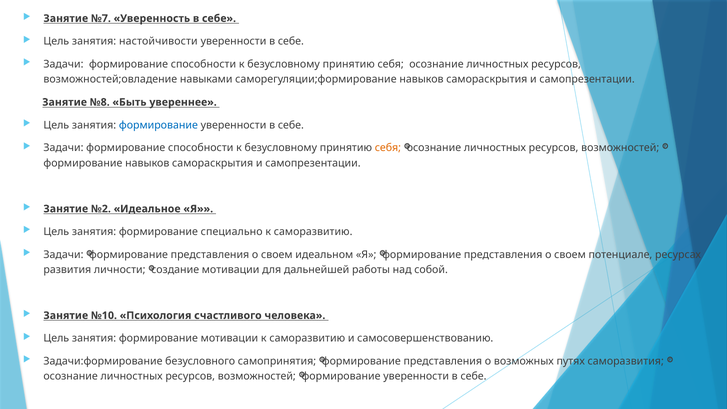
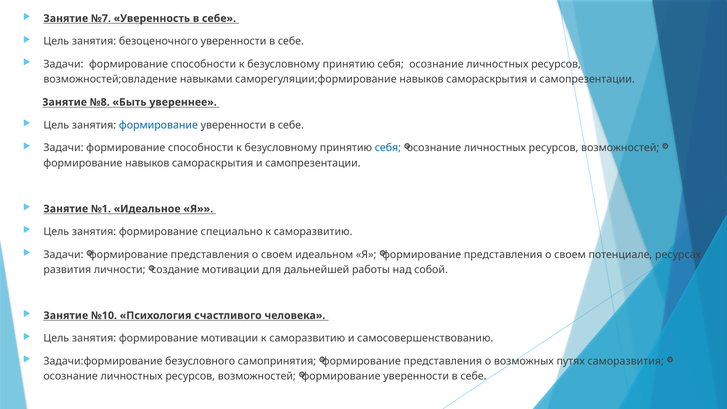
настойчивости: настойчивости -> безоценочного
себя at (388, 148) colour: orange -> blue
№2: №2 -> №1
